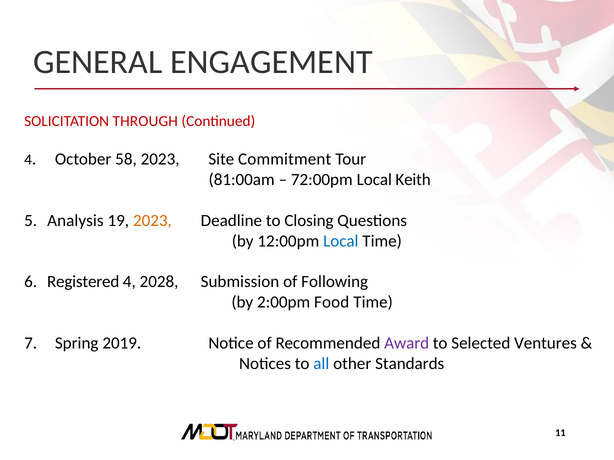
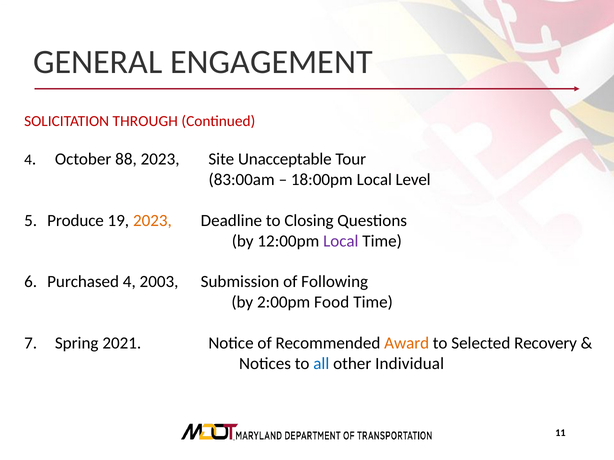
58: 58 -> 88
Commitment: Commitment -> Unacceptable
81:00am: 81:00am -> 83:00am
72:00pm: 72:00pm -> 18:00pm
Keith: Keith -> Level
Analysis: Analysis -> Produce
Local at (341, 241) colour: blue -> purple
Registered: Registered -> Purchased
2028: 2028 -> 2003
2019: 2019 -> 2021
Award colour: purple -> orange
Ventures: Ventures -> Recovery
Standards: Standards -> Individual
